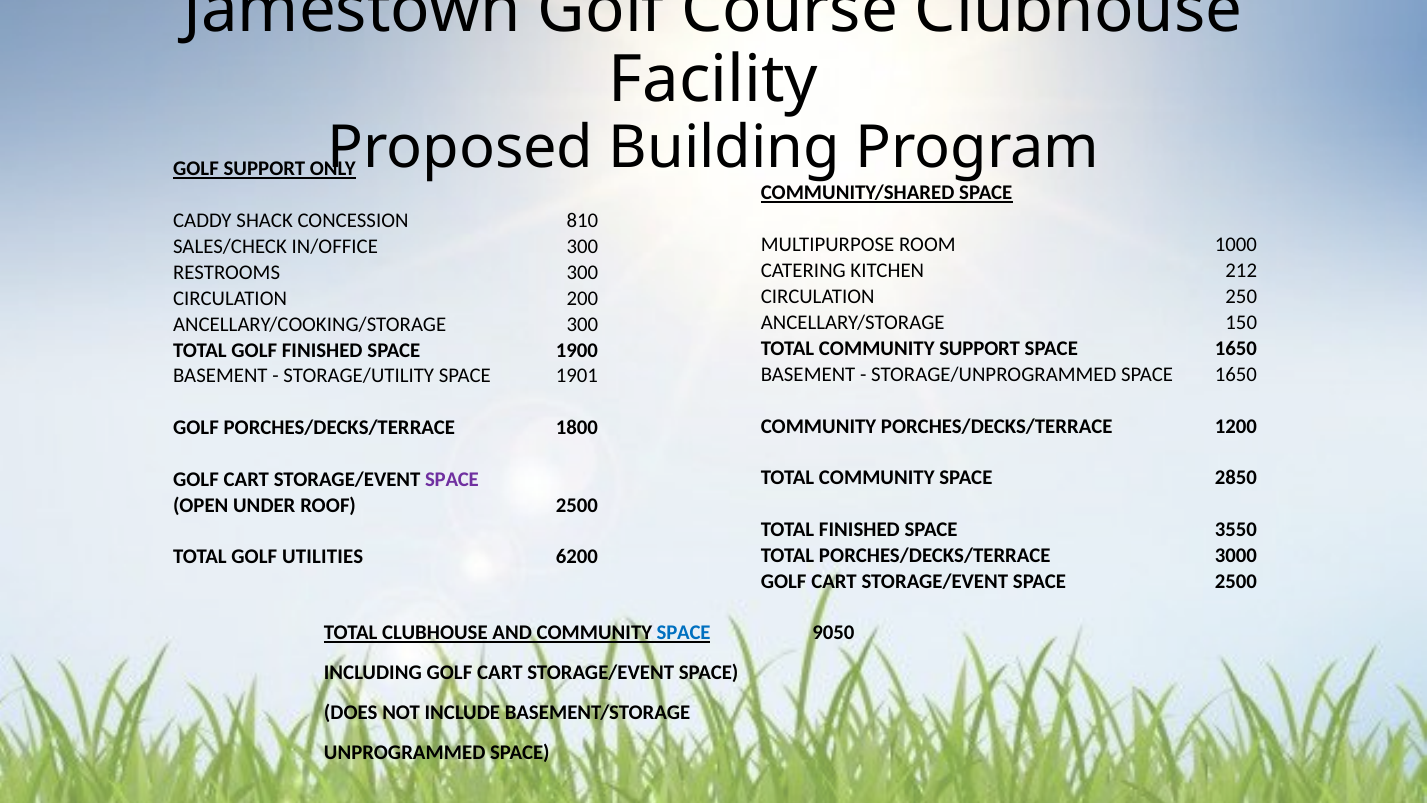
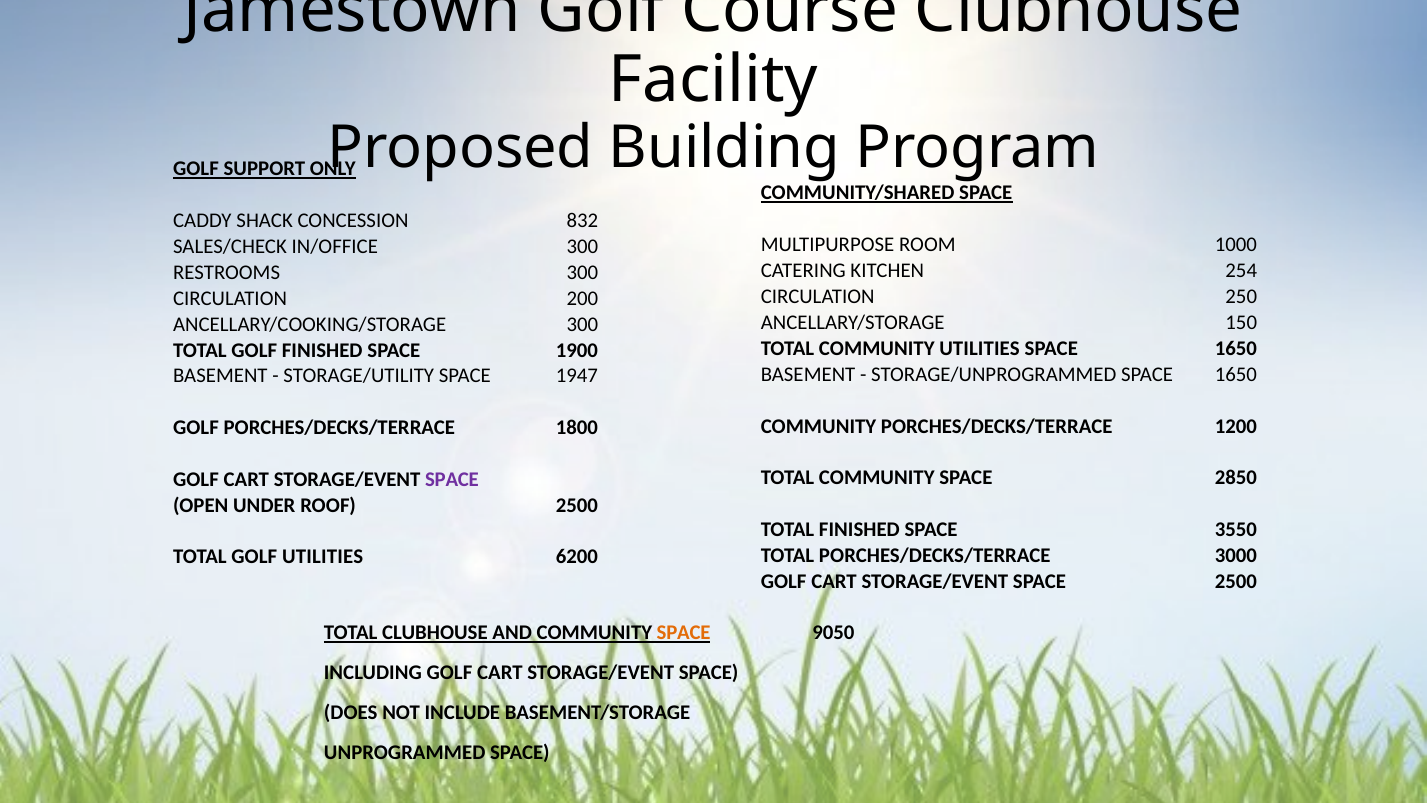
810: 810 -> 832
212: 212 -> 254
COMMUNITY SUPPORT: SUPPORT -> UTILITIES
1901: 1901 -> 1947
SPACE at (684, 632) colour: blue -> orange
